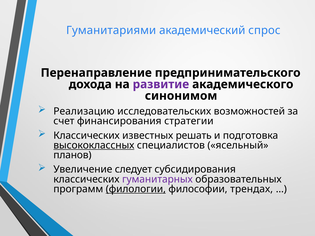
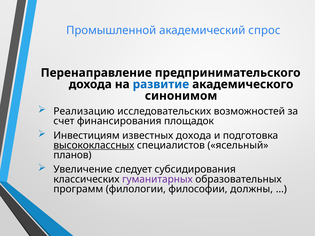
Гуманитариями: Гуманитариями -> Промышленной
развитие colour: purple -> blue
стратегии: стратегии -> площадок
Классических at (87, 136): Классических -> Инвестициям
известных решать: решать -> дохода
филологии underline: present -> none
трендах: трендах -> должны
